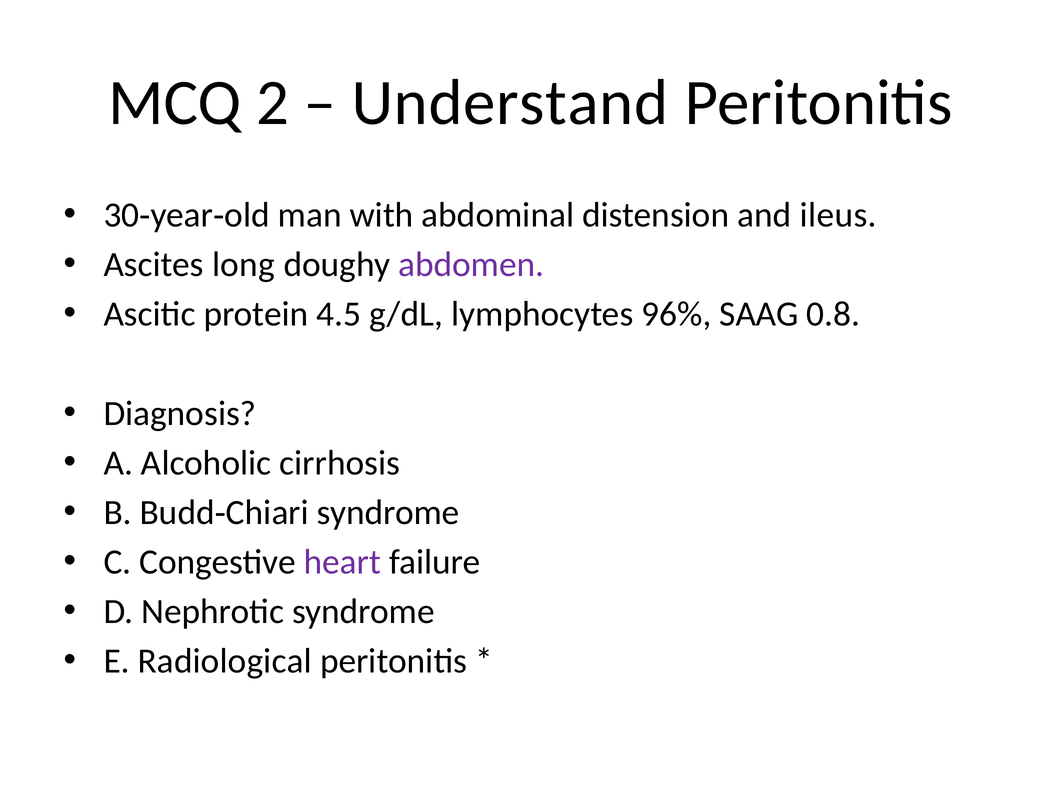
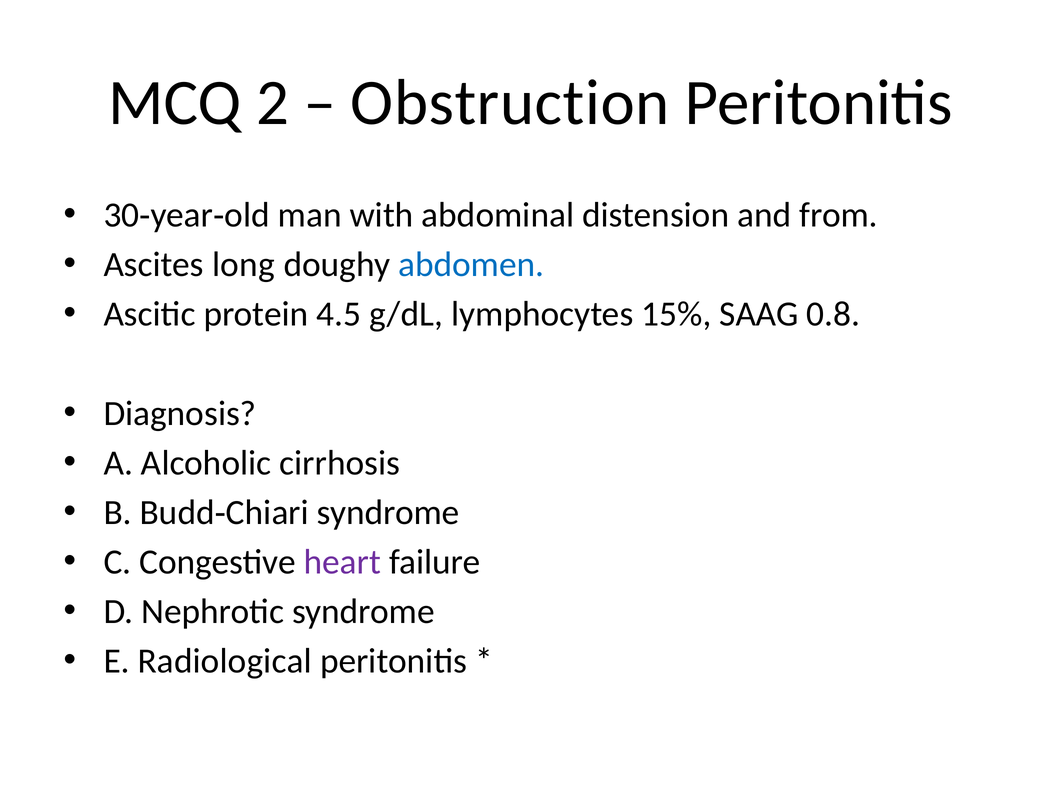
Understand: Understand -> Obstruction
ileus: ileus -> from
abdomen colour: purple -> blue
96%: 96% -> 15%
